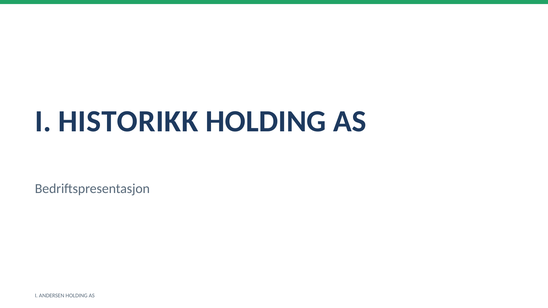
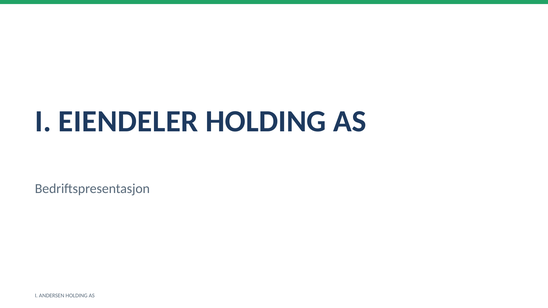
HISTORIKK: HISTORIKK -> EIENDELER
